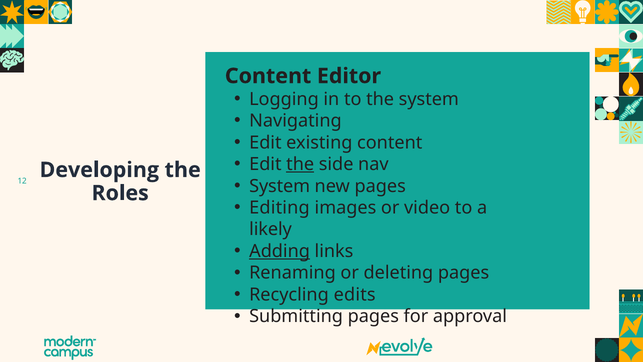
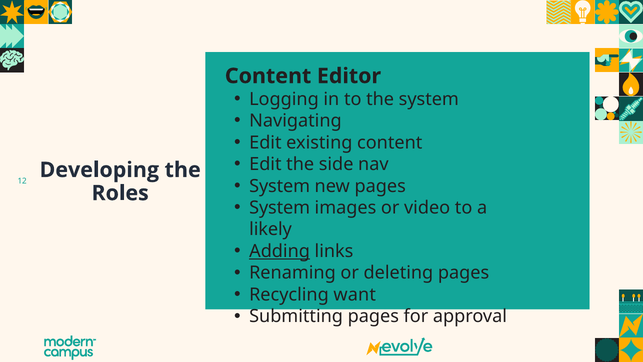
the at (300, 164) underline: present -> none
Editing at (279, 208): Editing -> System
edits: edits -> want
